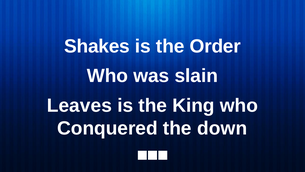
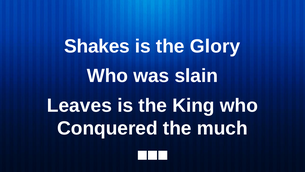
Order: Order -> Glory
down: down -> much
